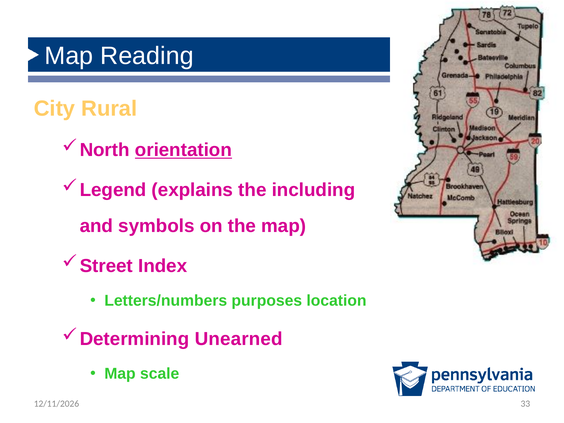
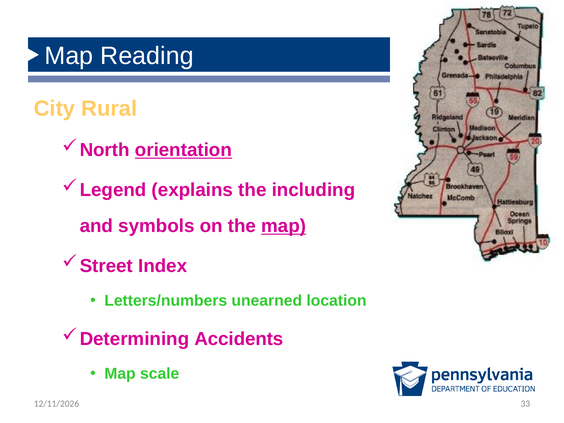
map at (284, 226) underline: none -> present
purposes: purposes -> unearned
Unearned: Unearned -> Accidents
